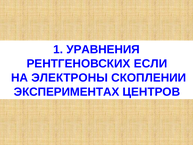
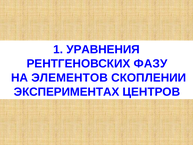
ЕСЛИ: ЕСЛИ -> ФАЗУ
ЭЛЕКТРОНЫ: ЭЛЕКТРОНЫ -> ЭЛЕМЕНТОВ
